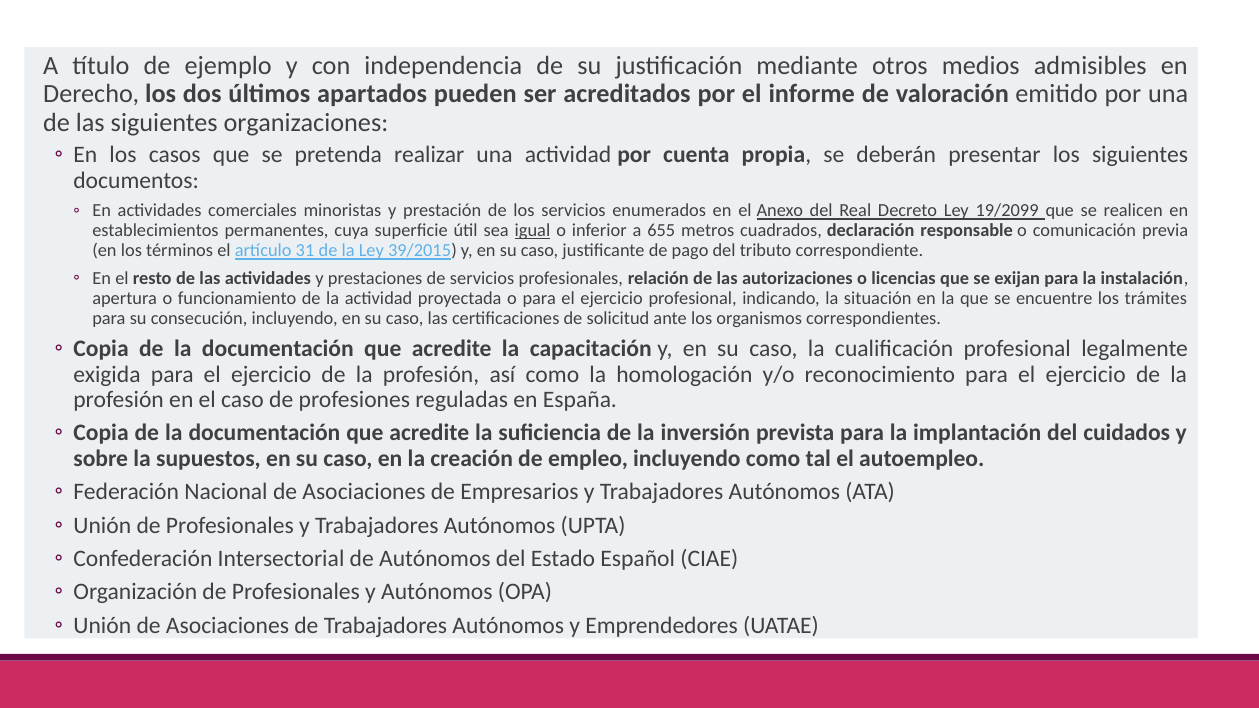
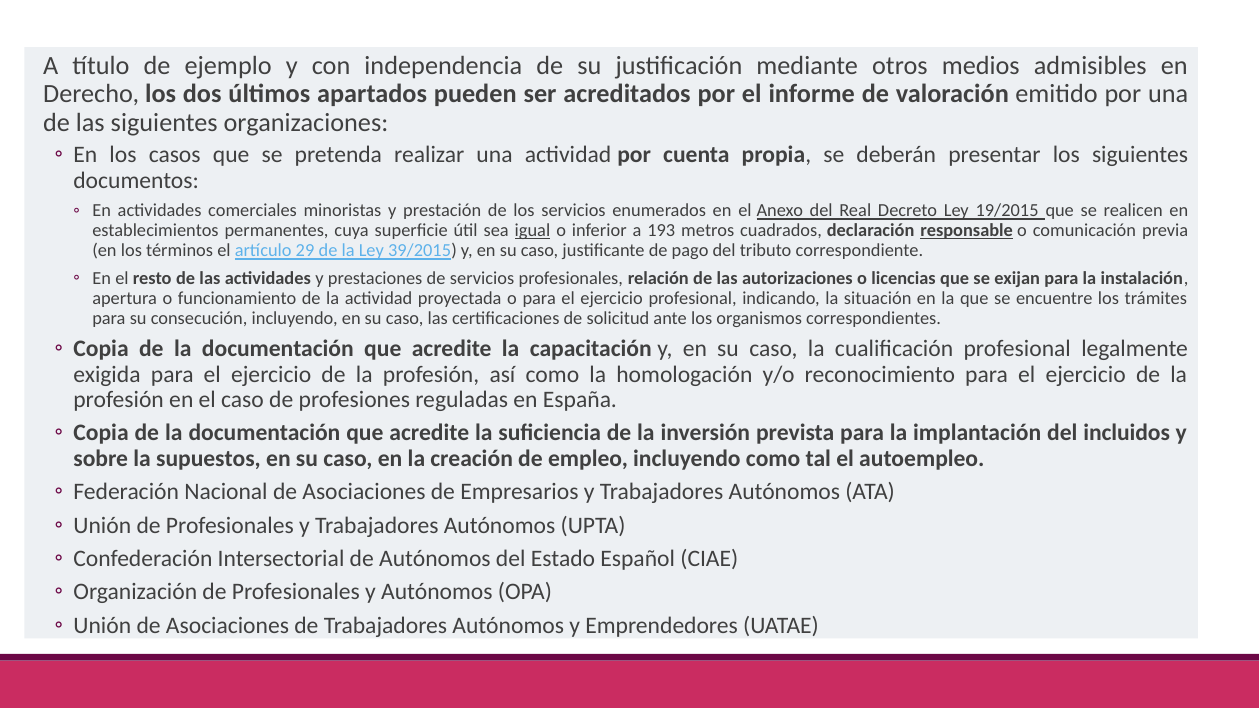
19/2099: 19/2099 -> 19/2015
655: 655 -> 193
responsable underline: none -> present
31: 31 -> 29
cuidados: cuidados -> incluidos
